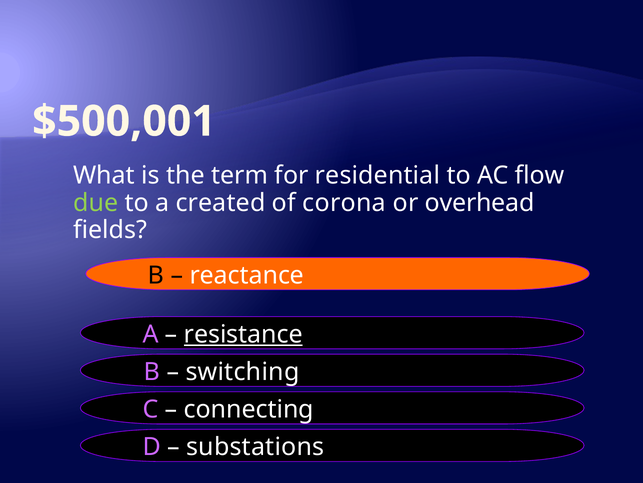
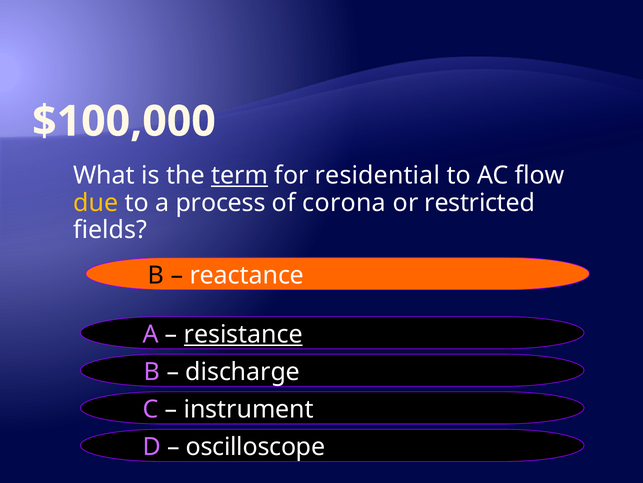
$500,001: $500,001 -> $100,000
term underline: none -> present
due colour: light green -> yellow
created: created -> process
overhead: overhead -> restricted
switching: switching -> discharge
connecting: connecting -> instrument
substations: substations -> oscilloscope
